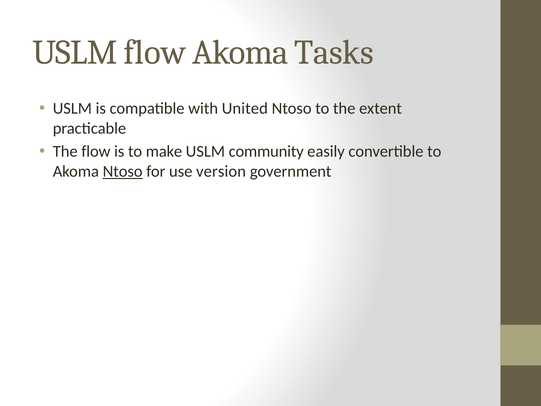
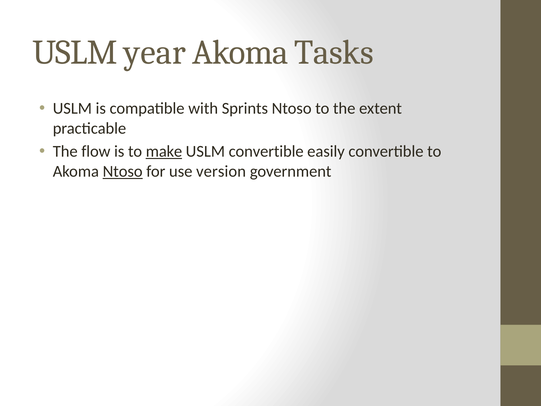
USLM flow: flow -> year
United: United -> Sprints
make underline: none -> present
USLM community: community -> convertible
